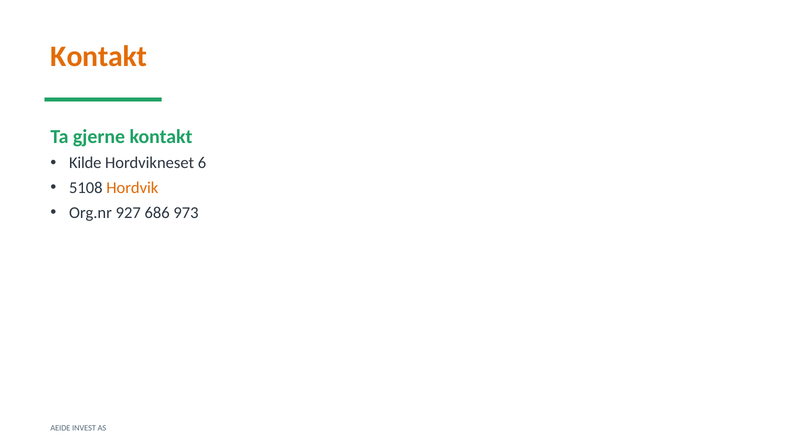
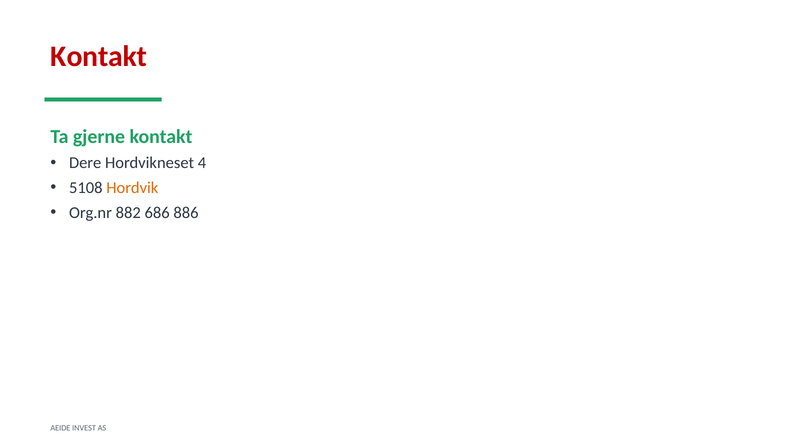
Kontakt at (99, 57) colour: orange -> red
Kilde: Kilde -> Dere
6: 6 -> 4
927: 927 -> 882
973: 973 -> 886
